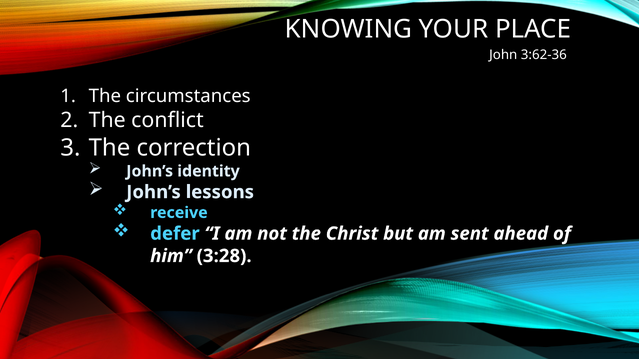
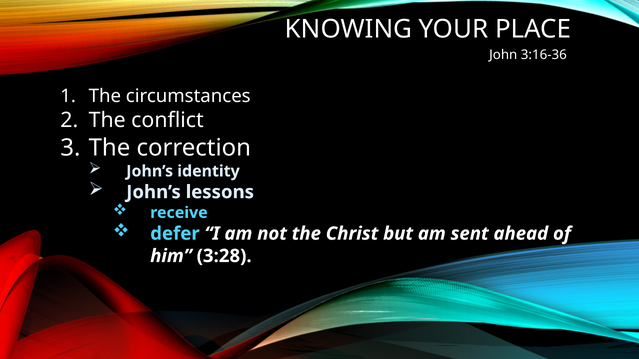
3:62-36: 3:62-36 -> 3:16-36
